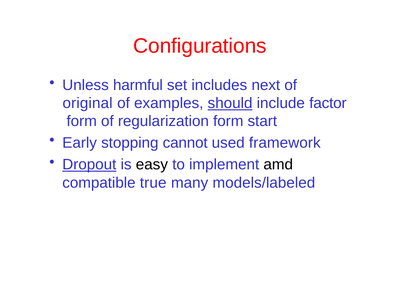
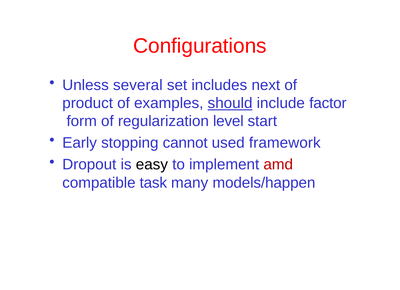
harmful: harmful -> several
original: original -> product
regularization form: form -> level
Dropout underline: present -> none
amd colour: black -> red
true: true -> task
models/labeled: models/labeled -> models/happen
